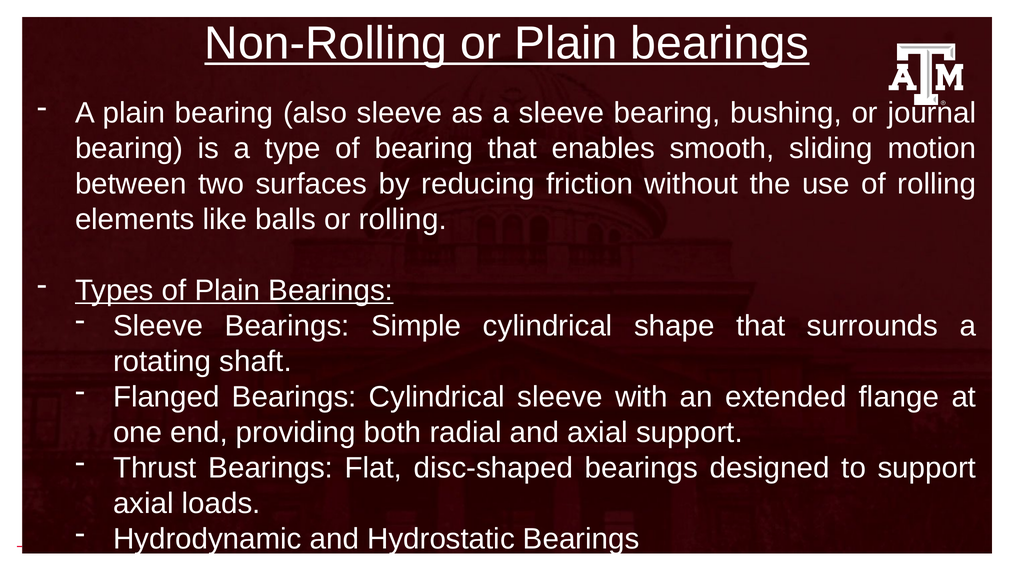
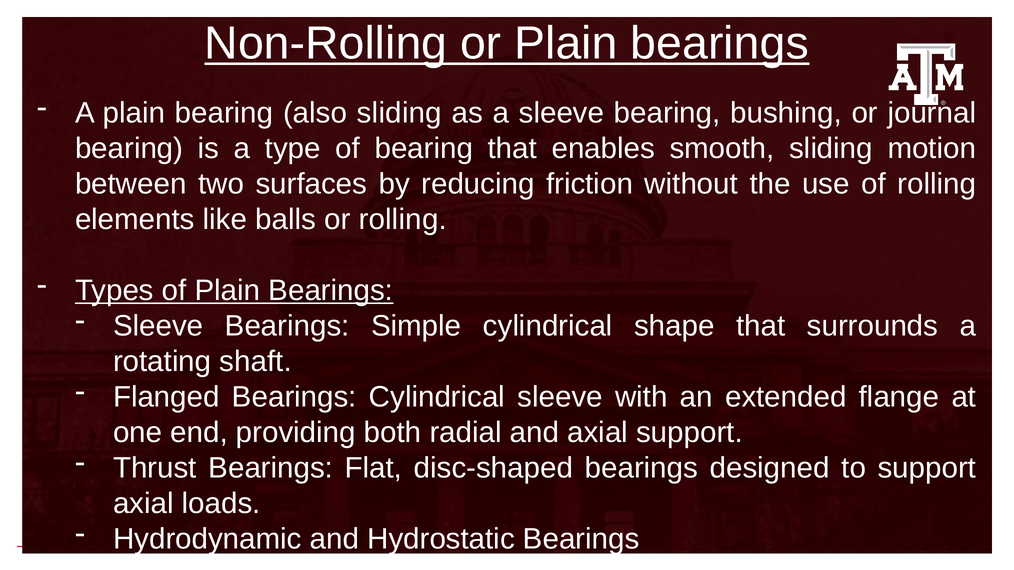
also sleeve: sleeve -> sliding
